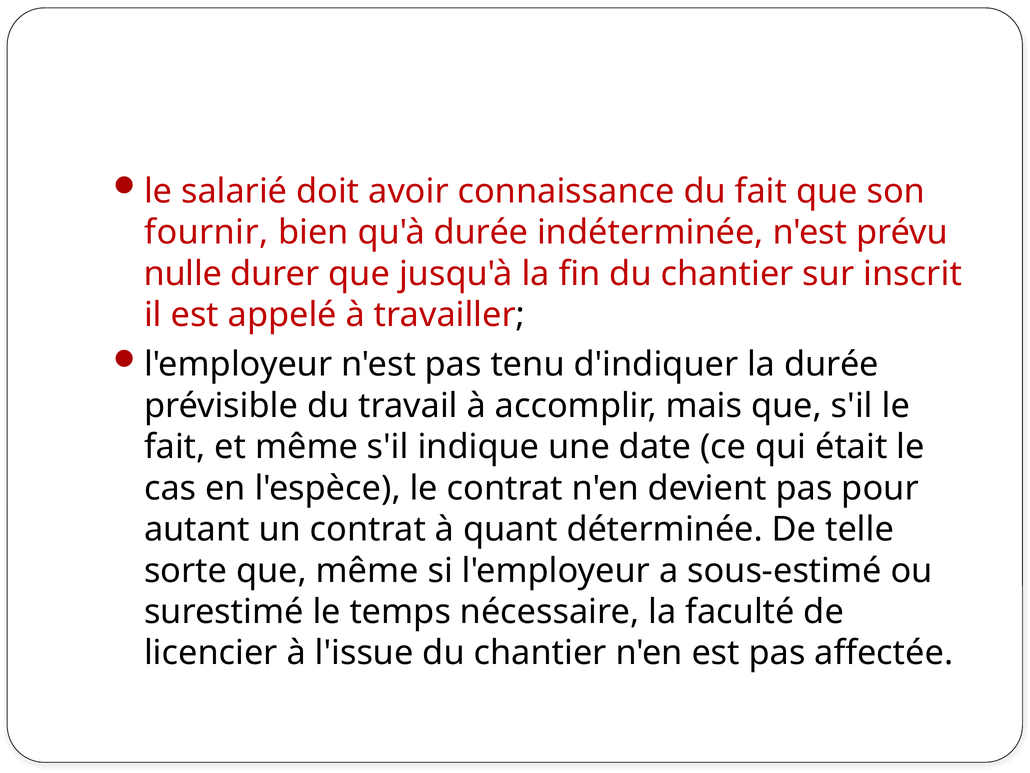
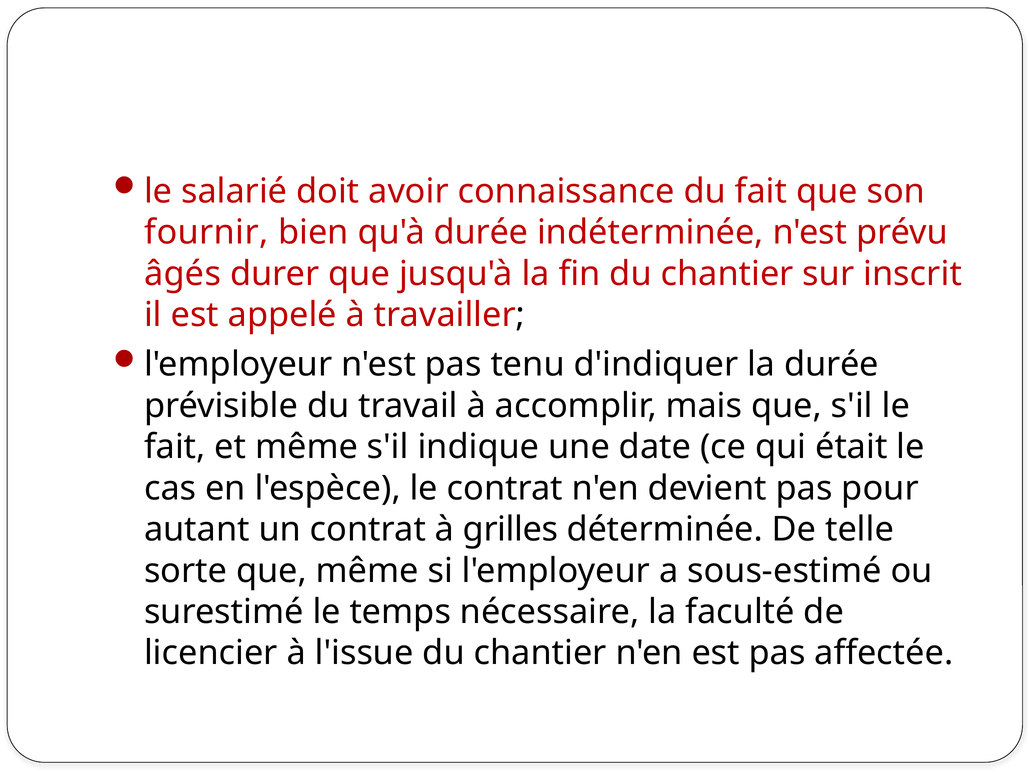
nulle: nulle -> âgés
quant: quant -> grilles
